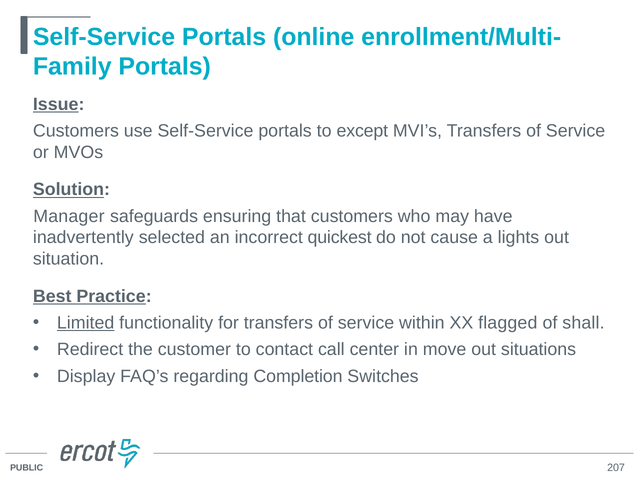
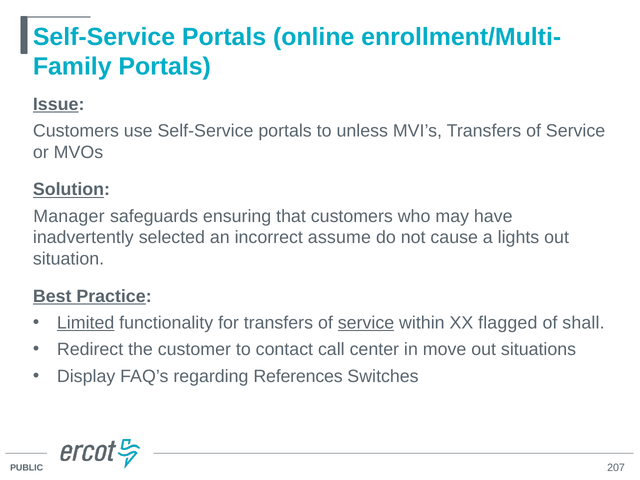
except: except -> unless
quickest: quickest -> assume
service at (366, 323) underline: none -> present
Completion: Completion -> References
